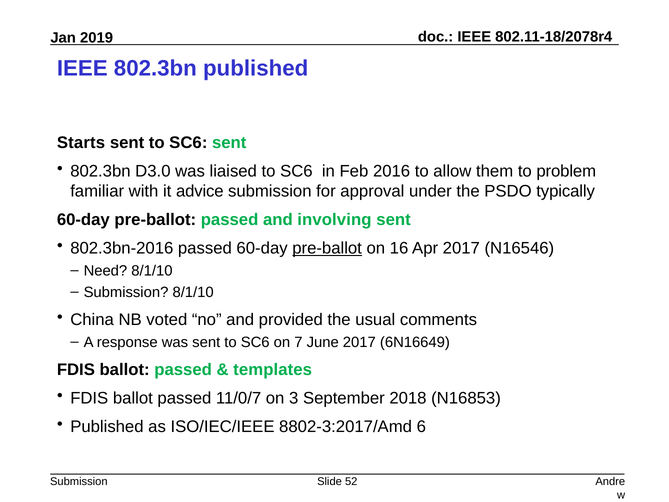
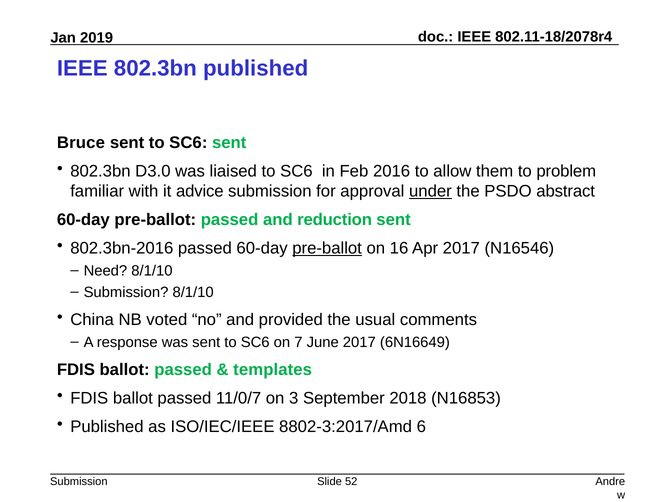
Starts: Starts -> Bruce
under underline: none -> present
typically: typically -> abstract
involving: involving -> reduction
